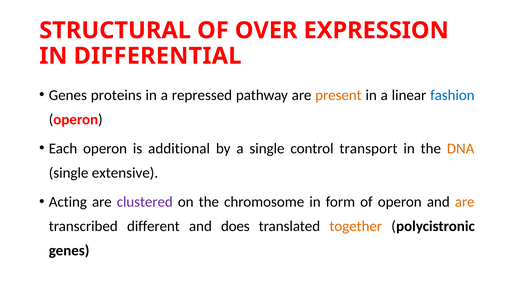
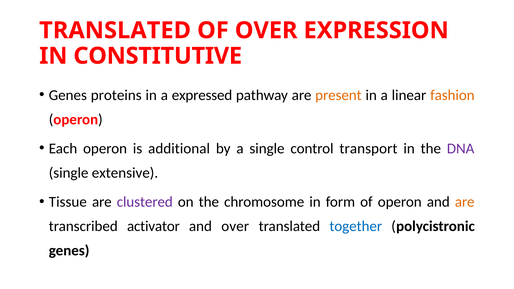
STRUCTURAL at (115, 30): STRUCTURAL -> TRANSLATED
DIFFERENTIAL: DIFFERENTIAL -> CONSTITUTIVE
repressed: repressed -> expressed
fashion colour: blue -> orange
DNA colour: orange -> purple
Acting: Acting -> Tissue
different: different -> activator
and does: does -> over
together colour: orange -> blue
